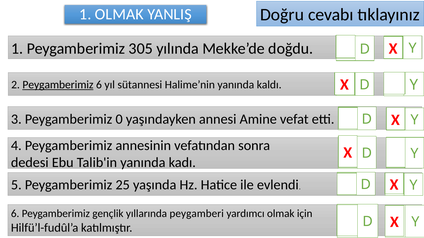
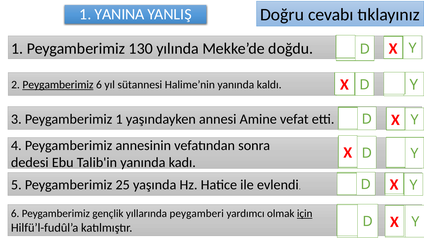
1 OLMAK: OLMAK -> YANINA
305: 305 -> 130
Peygamberimiz 0: 0 -> 1
için underline: none -> present
